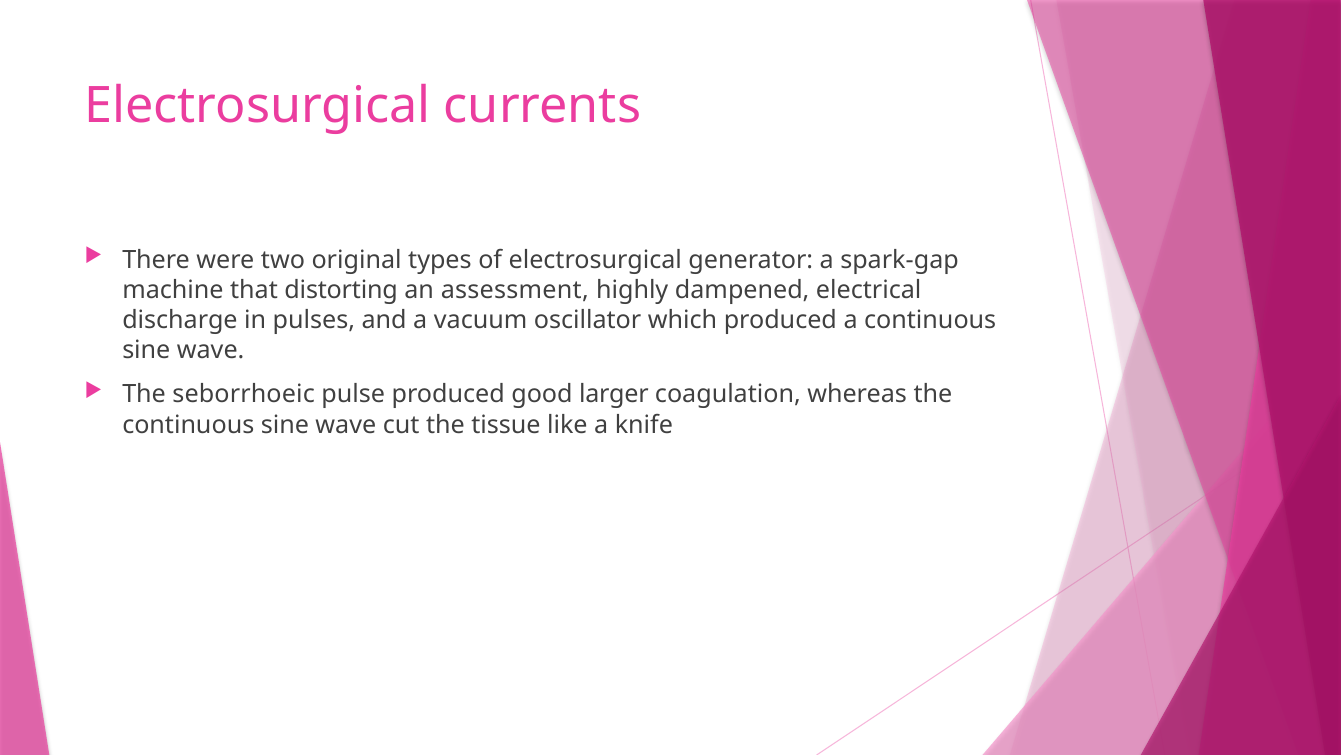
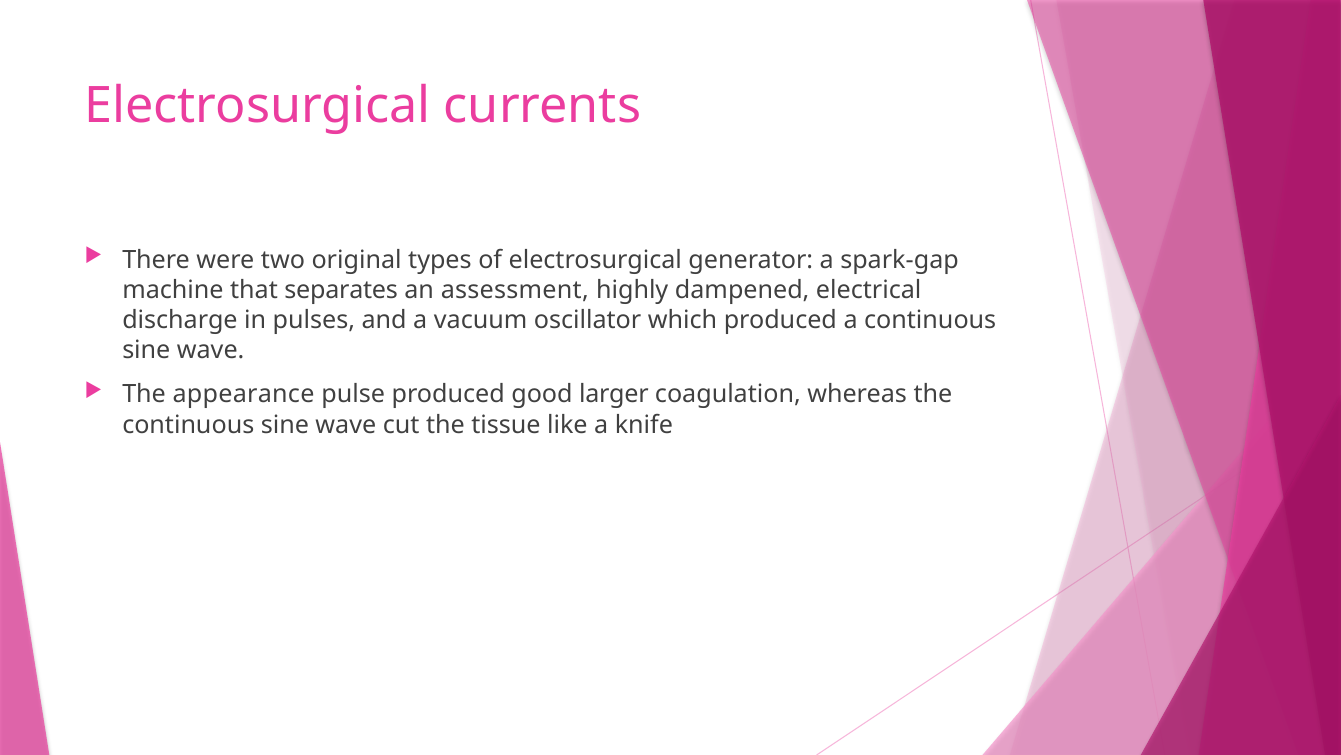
distorting: distorting -> separates
seborrhoeic: seborrhoeic -> appearance
